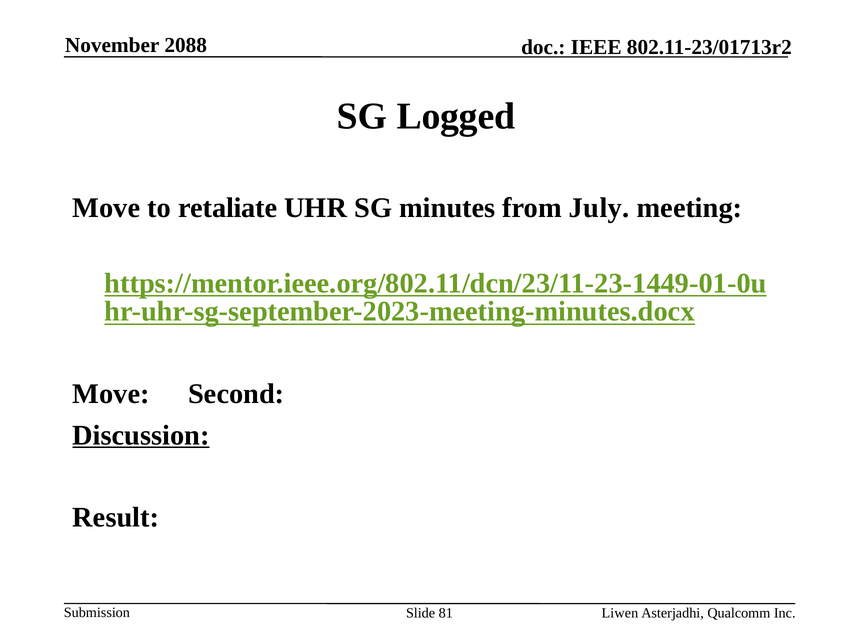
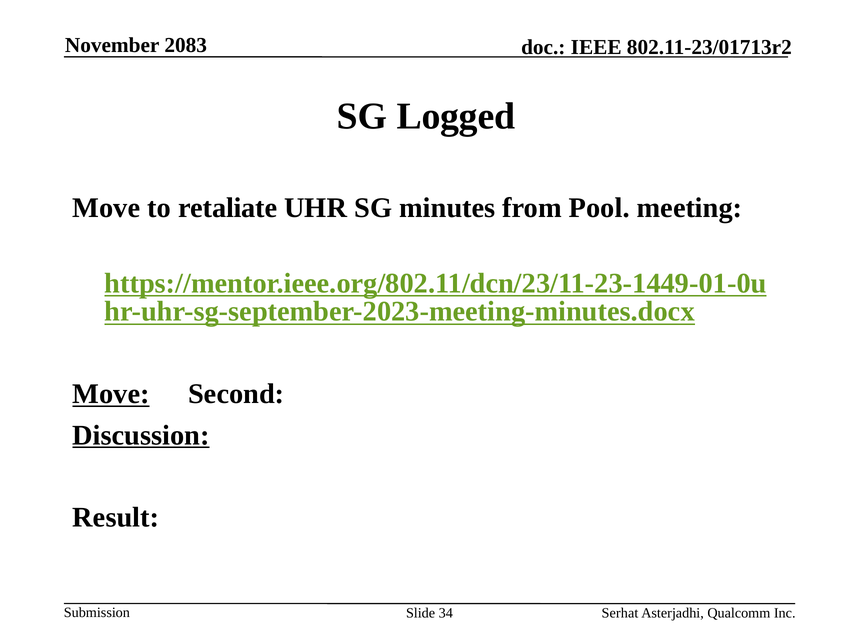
2088: 2088 -> 2083
July: July -> Pool
Move at (111, 394) underline: none -> present
81: 81 -> 34
Liwen: Liwen -> Serhat
